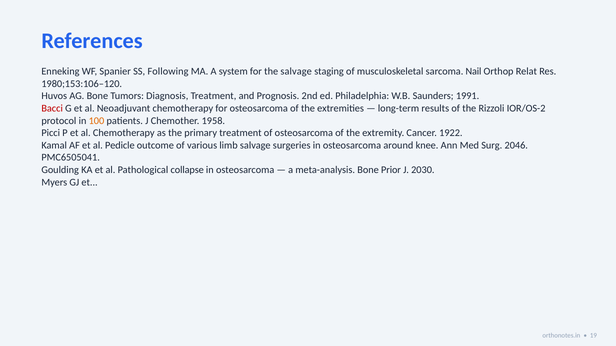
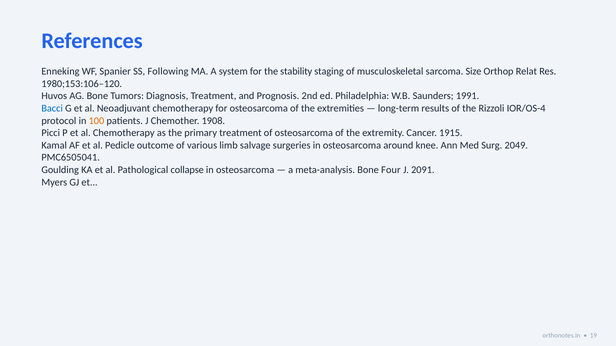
the salvage: salvage -> stability
Nail: Nail -> Size
Bacci colour: red -> blue
IOR/OS-2: IOR/OS-2 -> IOR/OS-4
1958: 1958 -> 1908
1922: 1922 -> 1915
2046: 2046 -> 2049
Prior: Prior -> Four
2030: 2030 -> 2091
